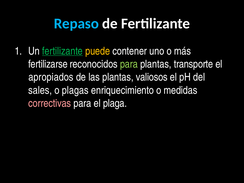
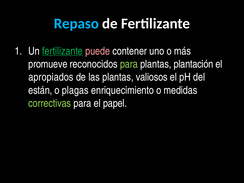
puede colour: yellow -> pink
fertilizarse: fertilizarse -> promueve
transporte: transporte -> plantación
sales: sales -> están
correctivas colour: pink -> light green
plaga: plaga -> papel
